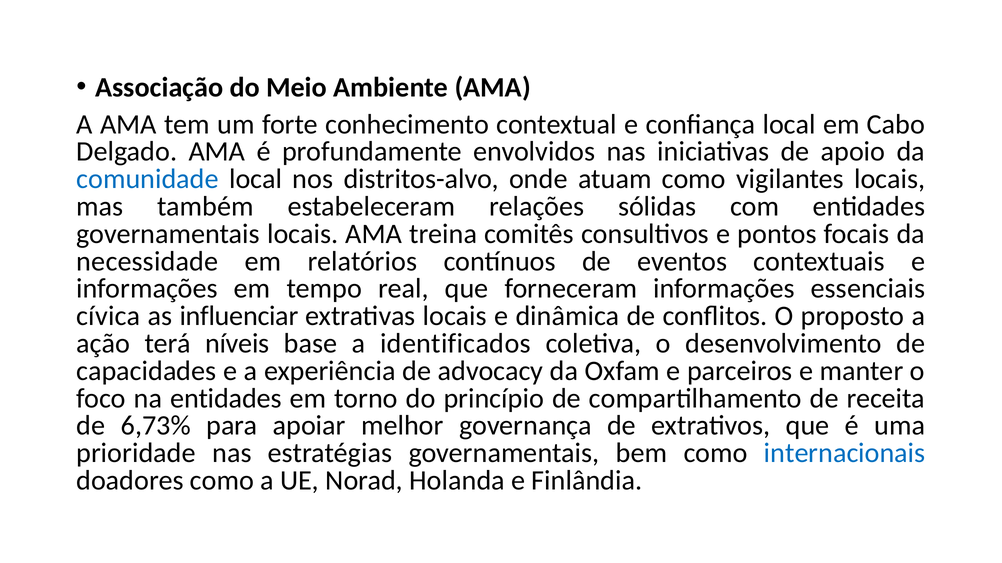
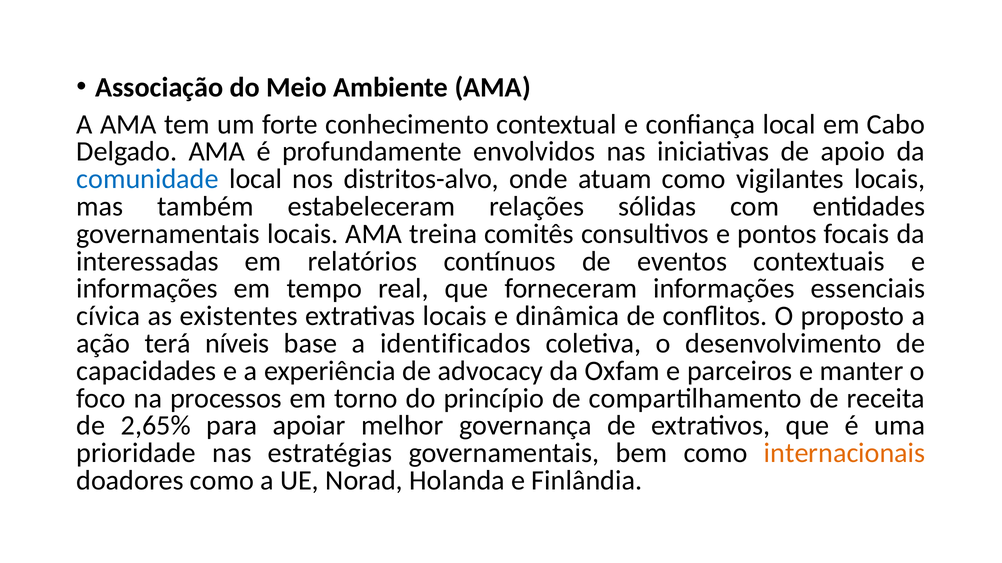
necessidade: necessidade -> interessadas
influenciar: influenciar -> existentes
na entidades: entidades -> processos
6,73%: 6,73% -> 2,65%
internacionais colour: blue -> orange
